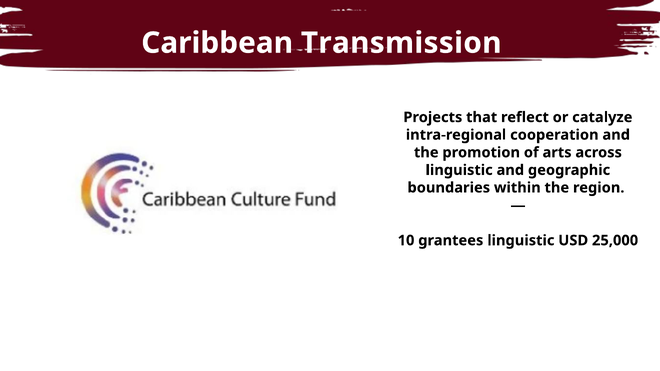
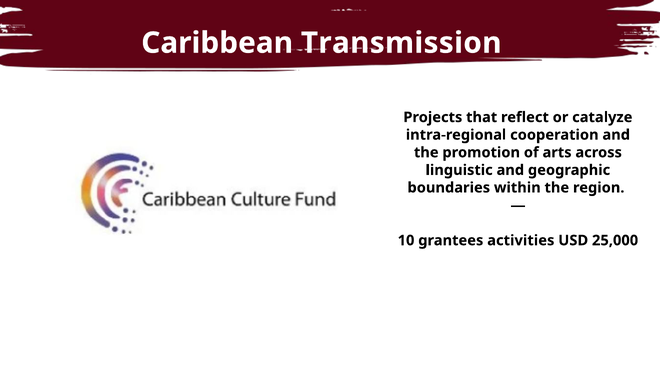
grantees linguistic: linguistic -> activities
